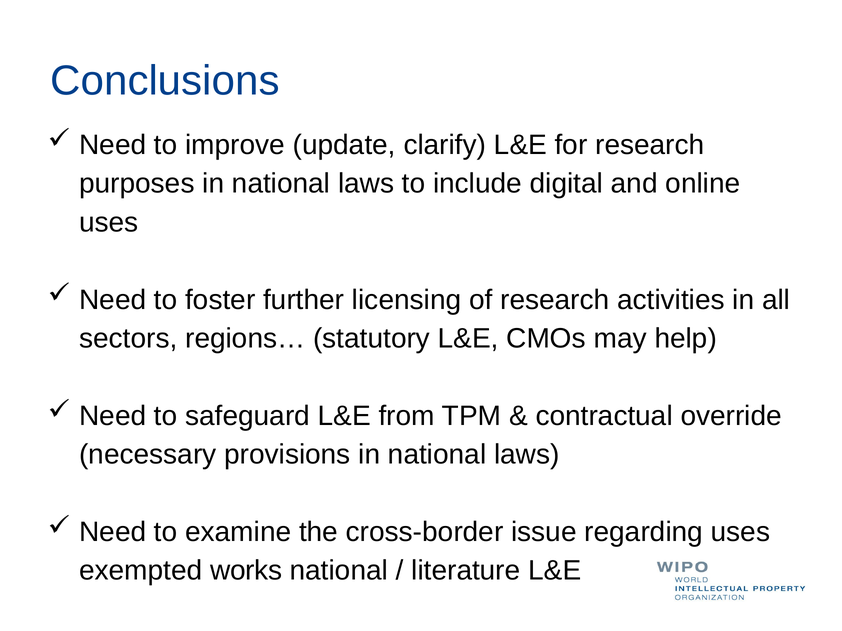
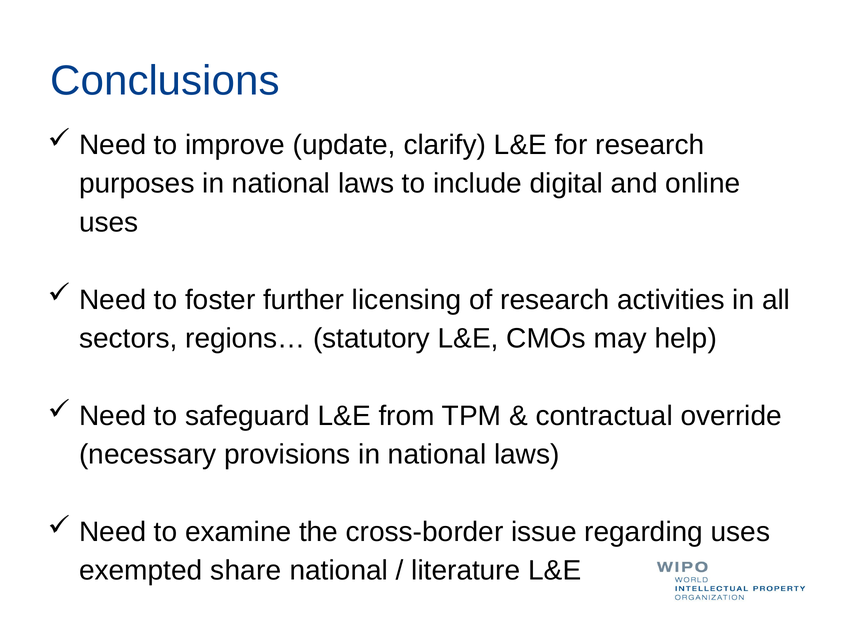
works: works -> share
